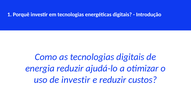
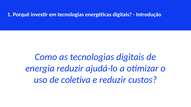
de investir: investir -> coletiva
